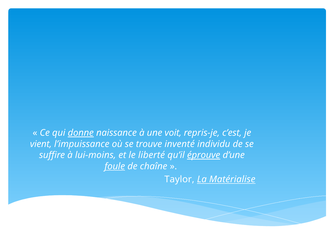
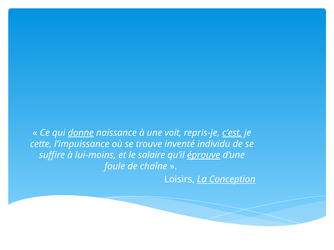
c’est underline: none -> present
vient: vient -> cette
liberté: liberté -> salaire
foule underline: present -> none
Taylor: Taylor -> Loisirs
Matérialise: Matérialise -> Conception
